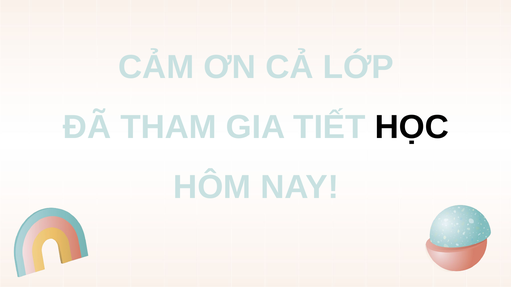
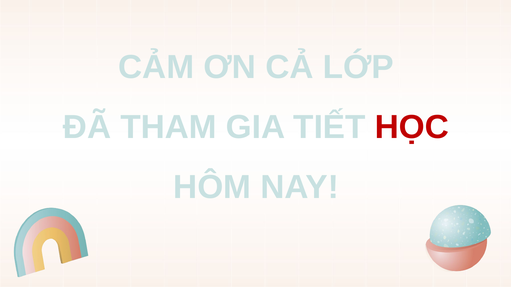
HỌC colour: black -> red
